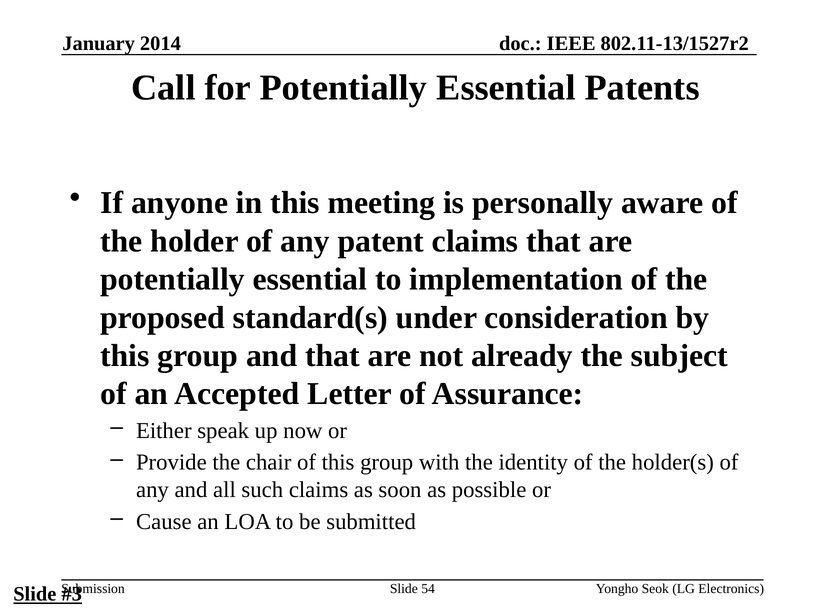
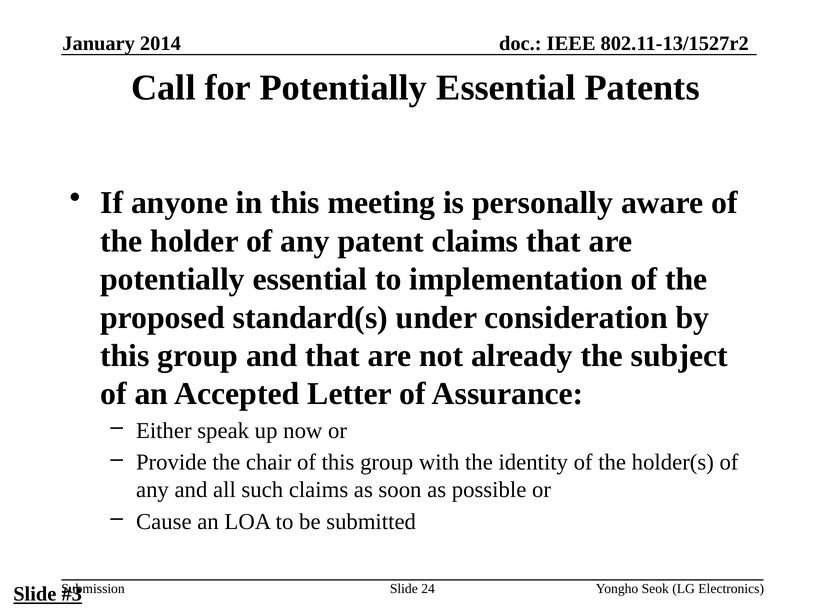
54: 54 -> 24
